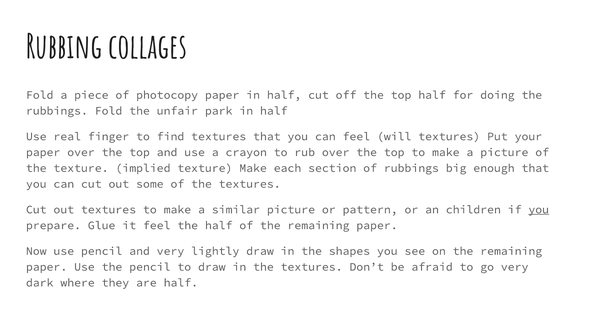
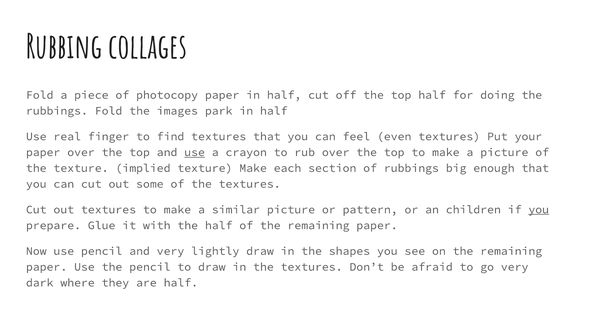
unfair: unfair -> images
will: will -> even
use at (195, 152) underline: none -> present
it feel: feel -> with
